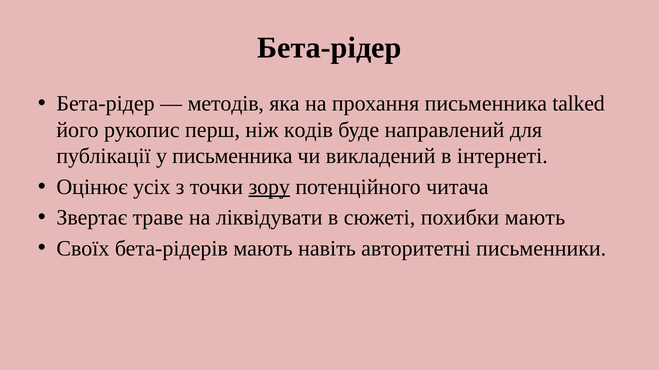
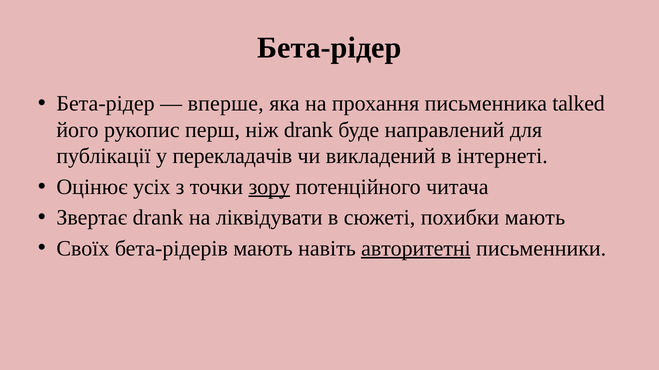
методів: методів -> вперше
ніж кодів: кодів -> drank
у письменника: письменника -> перекладачів
Звертає траве: траве -> drank
авторитетні underline: none -> present
